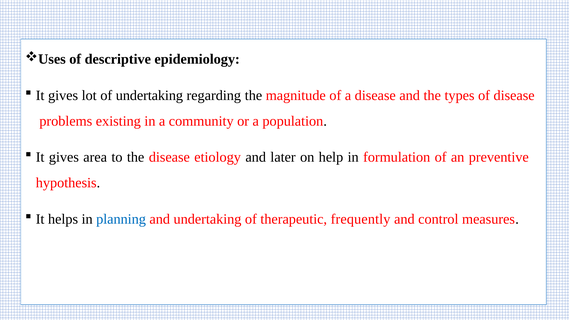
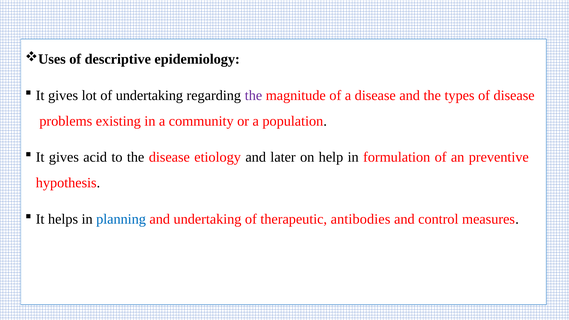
the at (253, 95) colour: black -> purple
area: area -> acid
frequently: frequently -> antibodies
